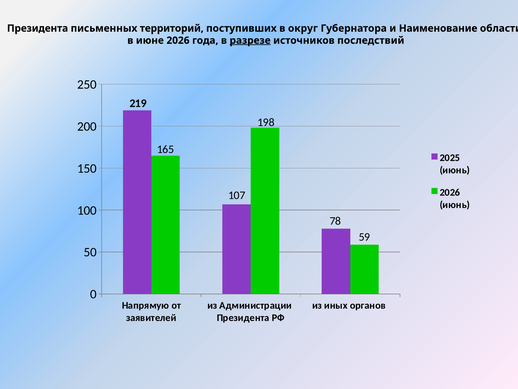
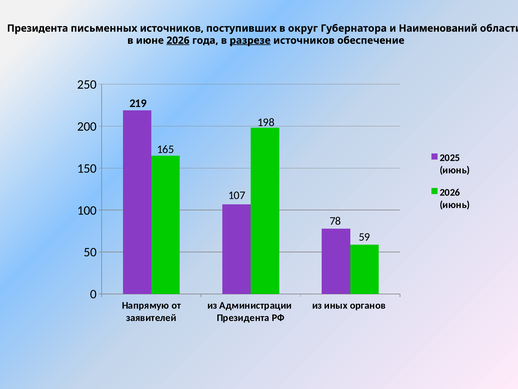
письменных территорий: территорий -> источников
Наименование: Наименование -> Наименований
2026 at (178, 40) underline: none -> present
последствий: последствий -> обеспечение
